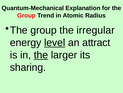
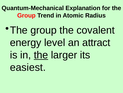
irregular: irregular -> covalent
level underline: present -> none
sharing: sharing -> easiest
